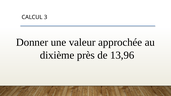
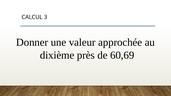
13,96: 13,96 -> 60,69
